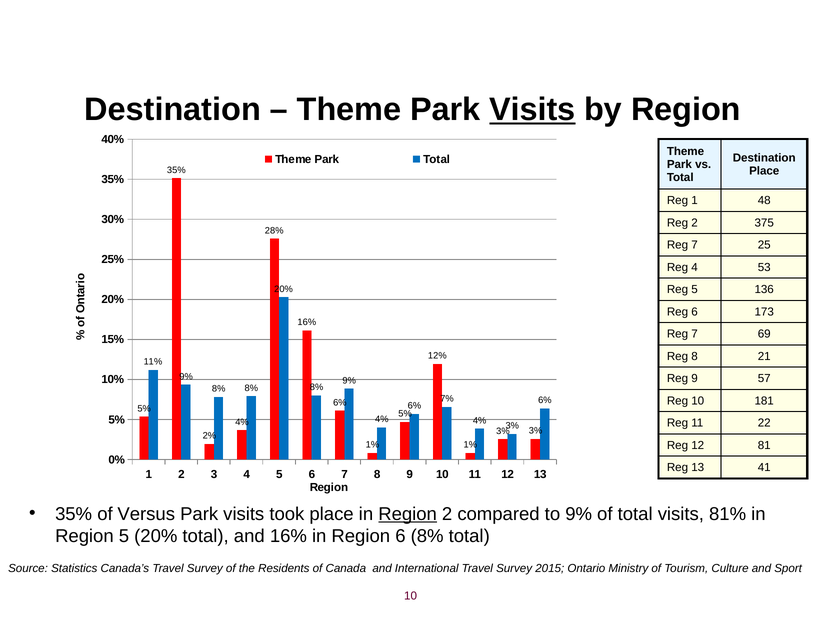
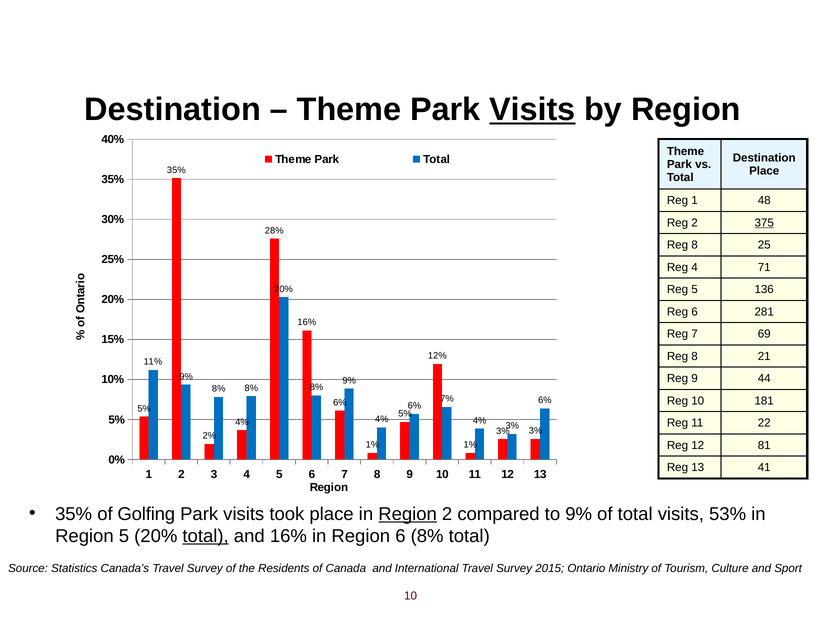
375 underline: none -> present
7 at (694, 245): 7 -> 8
53: 53 -> 71
173: 173 -> 281
57: 57 -> 44
Versus: Versus -> Golfing
81%: 81% -> 53%
total at (206, 536) underline: none -> present
